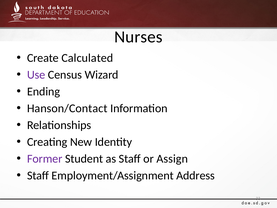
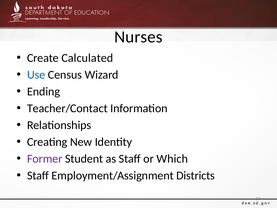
Use colour: purple -> blue
Hanson/Contact: Hanson/Contact -> Teacher/Contact
Assign: Assign -> Which
Address: Address -> Districts
